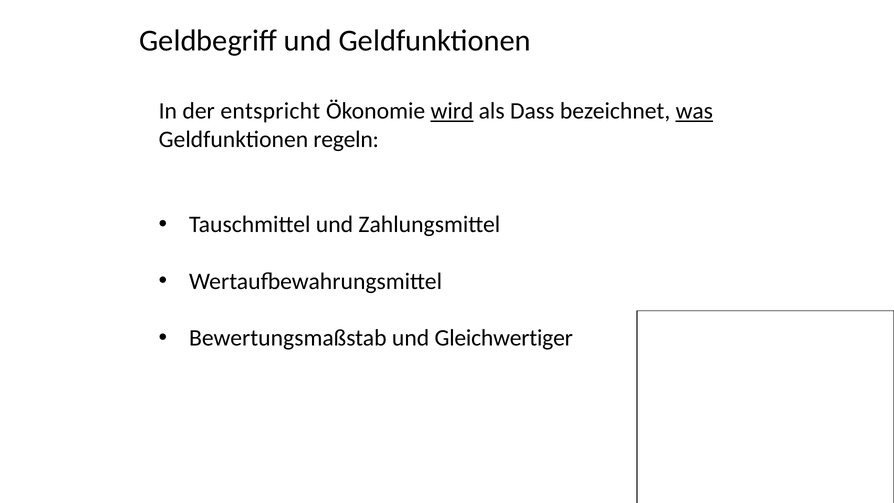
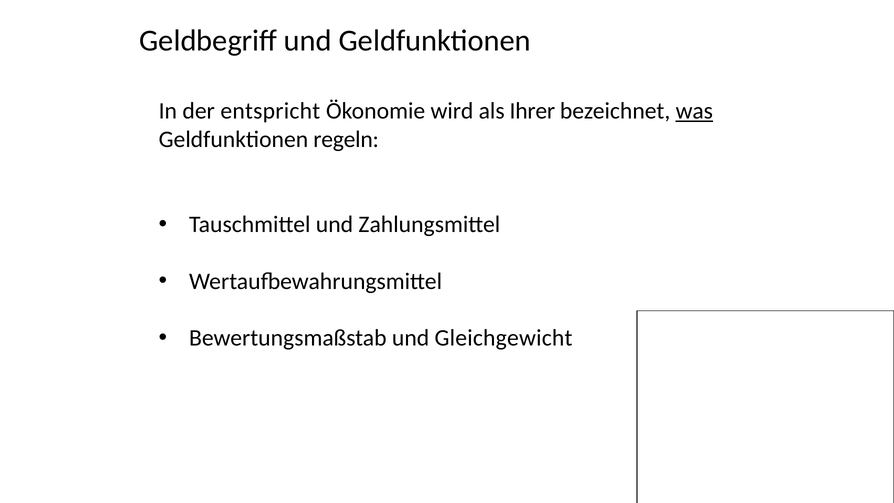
wird underline: present -> none
Dass: Dass -> Ihrer
Gleichwertiger: Gleichwertiger -> Gleichgewicht
